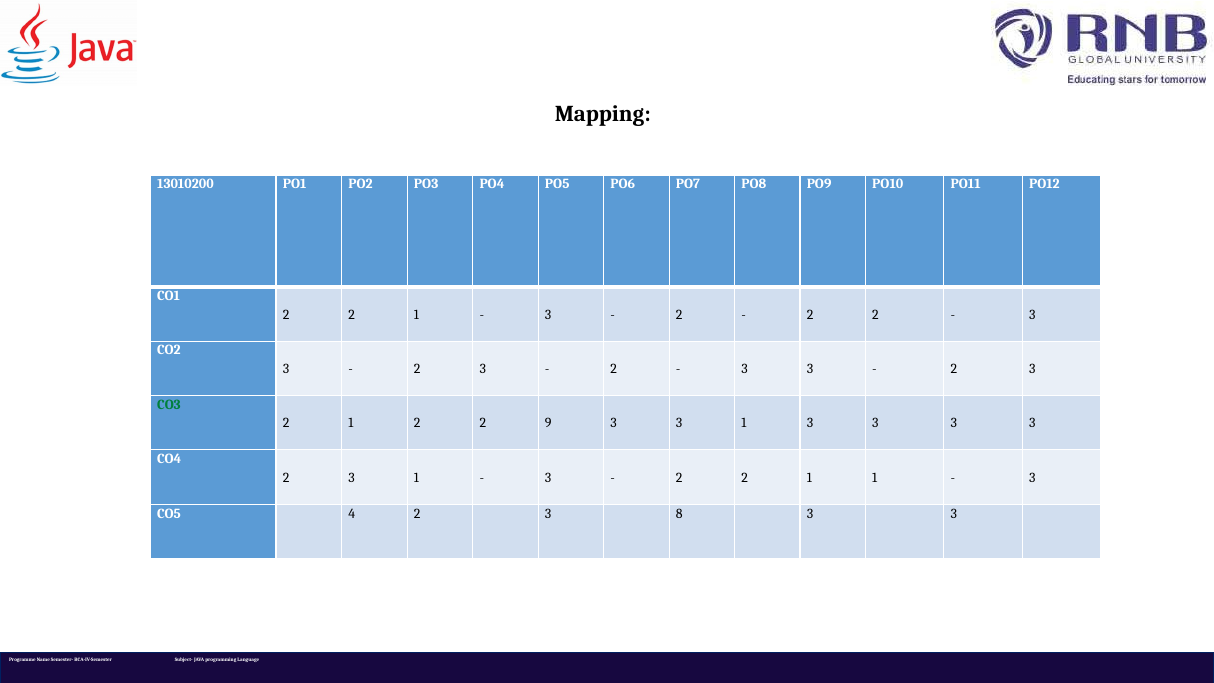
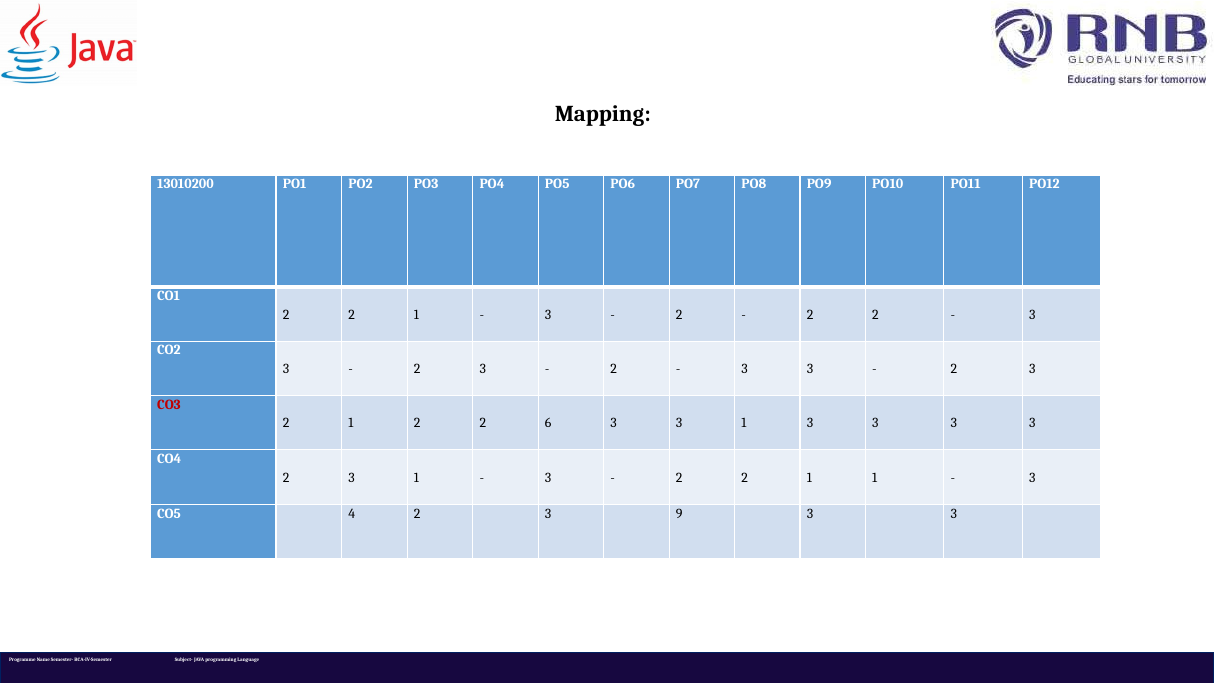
CO3 colour: green -> red
9: 9 -> 6
8: 8 -> 9
